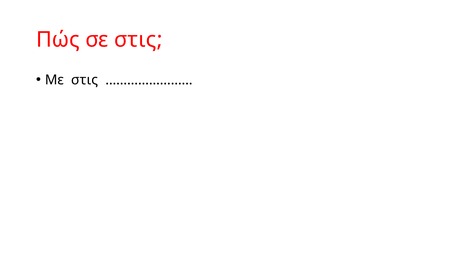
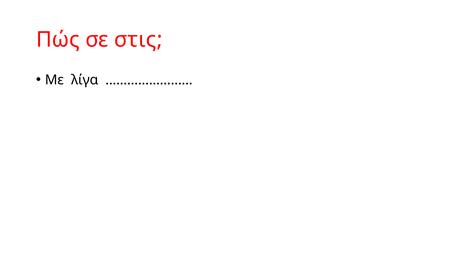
Με στις: στις -> λίγα
